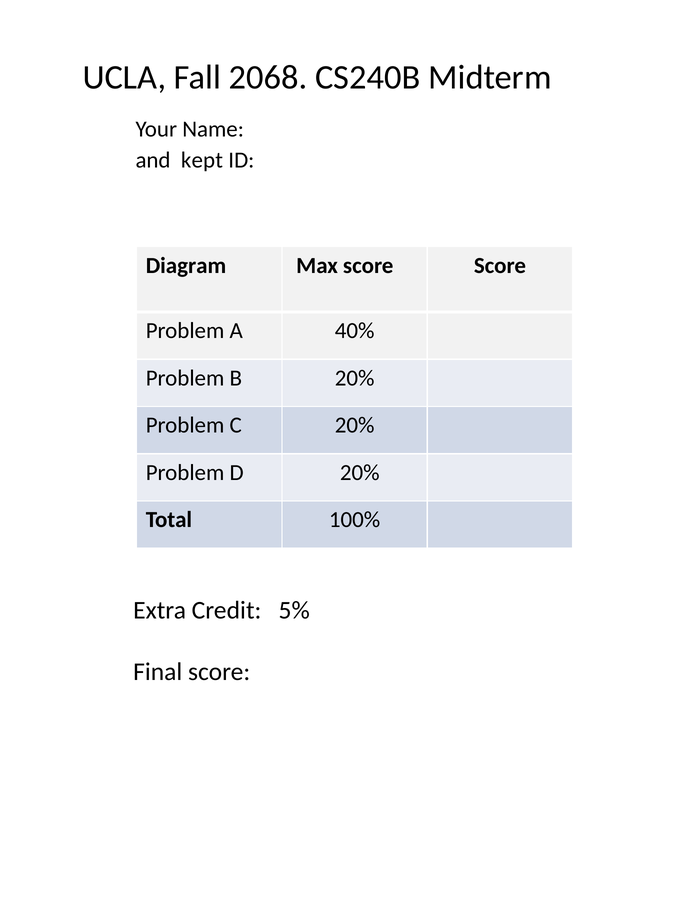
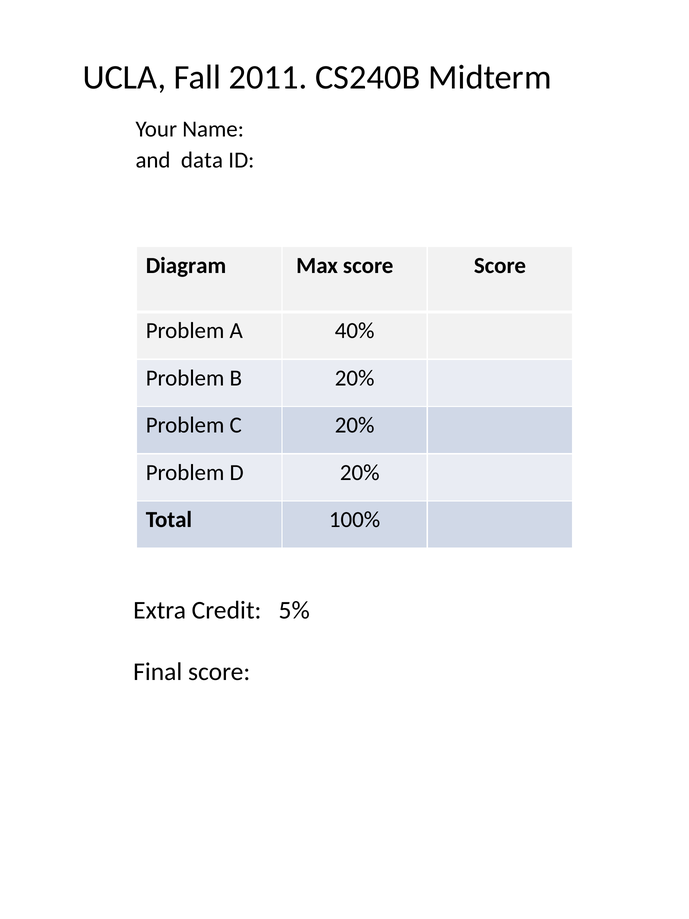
2068: 2068 -> 2011
kept: kept -> data
